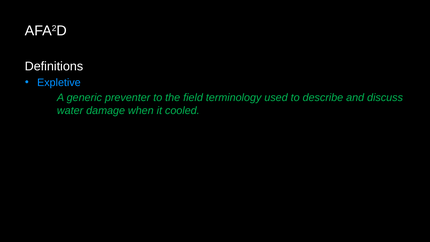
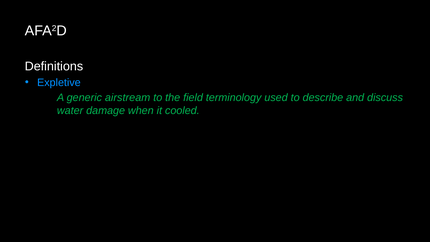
preventer: preventer -> airstream
